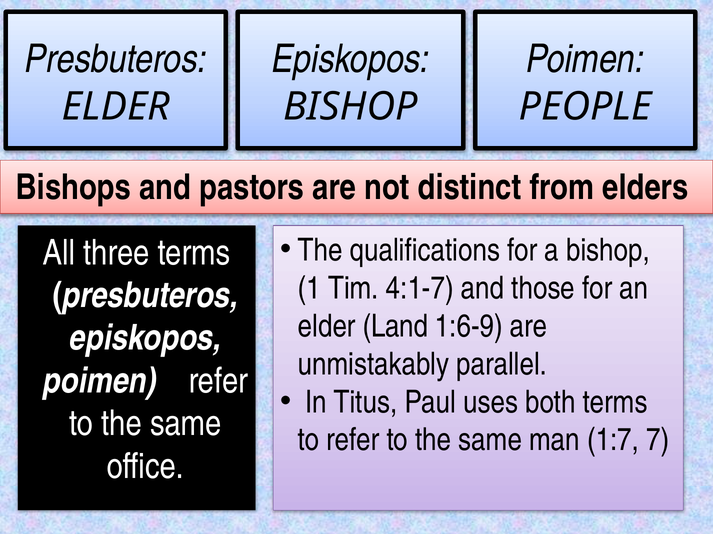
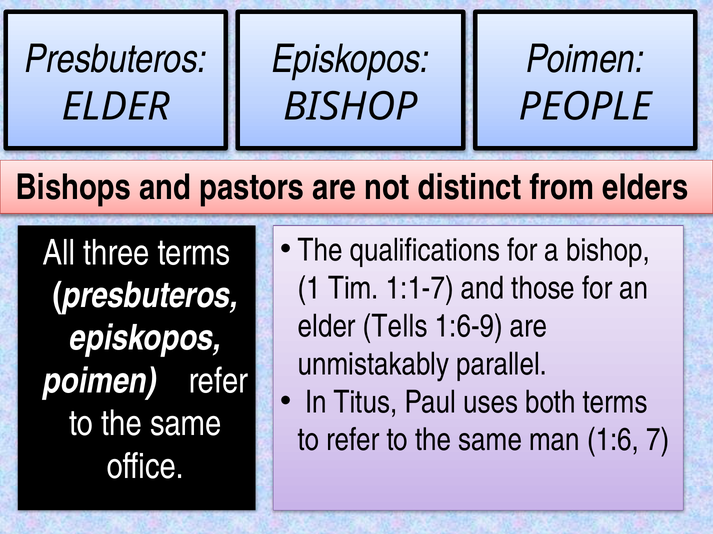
4:1-7: 4:1-7 -> 1:1-7
Land: Land -> Tells
1:7: 1:7 -> 1:6
